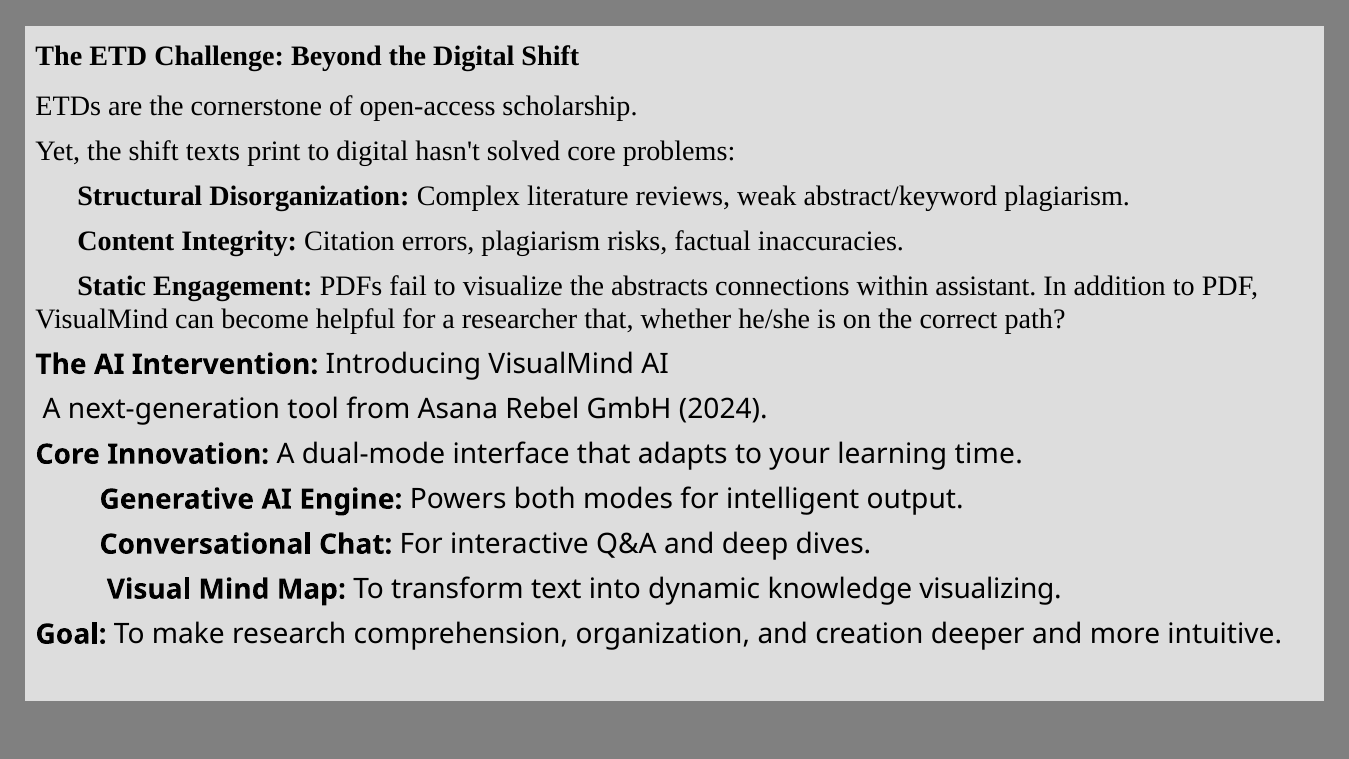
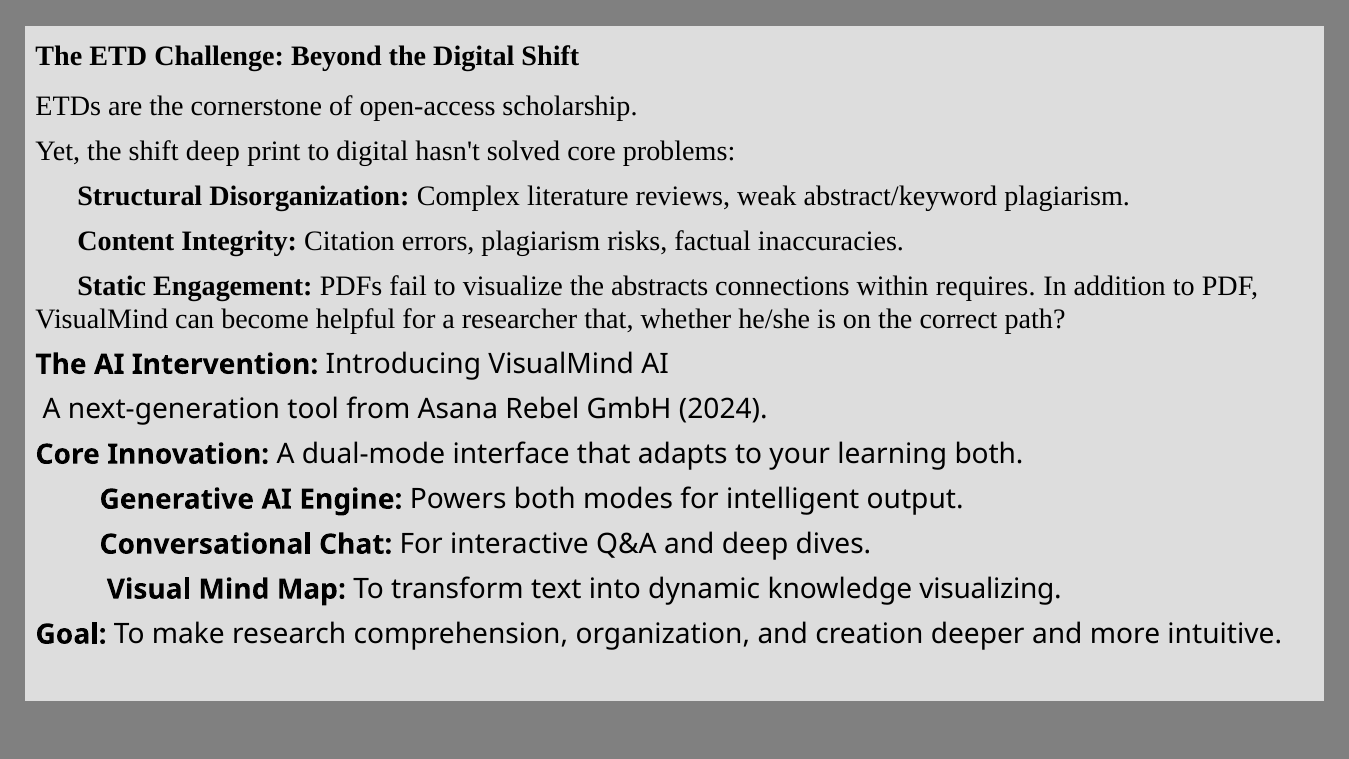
shift texts: texts -> deep
assistant: assistant -> requires
learning time: time -> both
